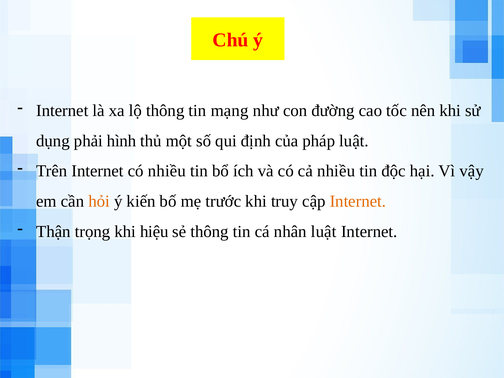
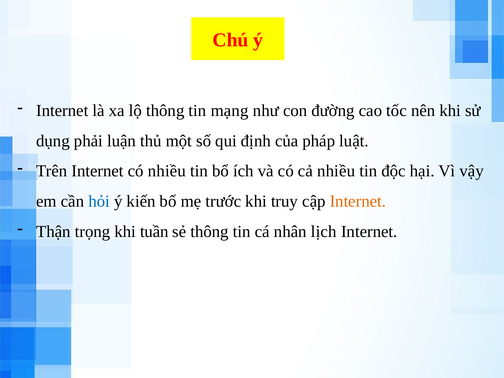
hình: hình -> luận
hỏi colour: orange -> blue
hiệu: hiệu -> tuần
nhân luật: luật -> lịch
